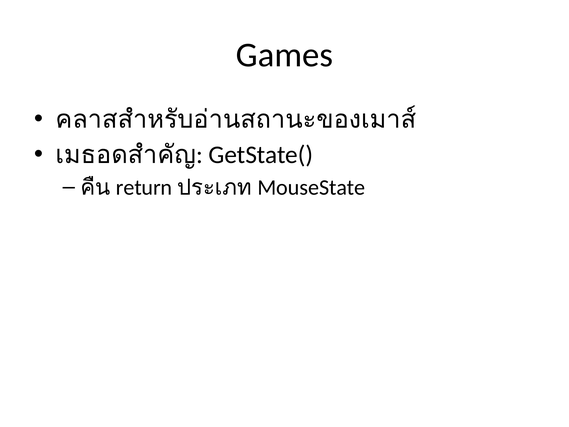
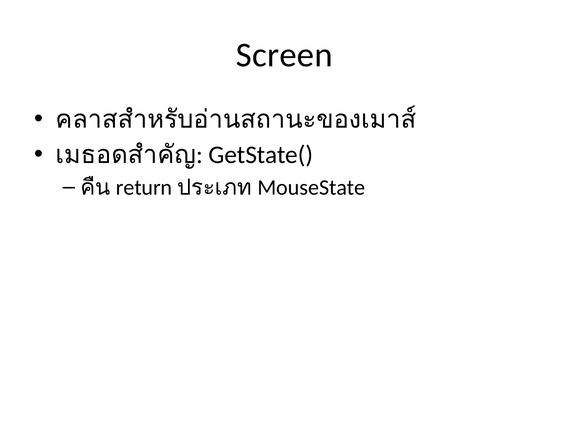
Games: Games -> Screen
